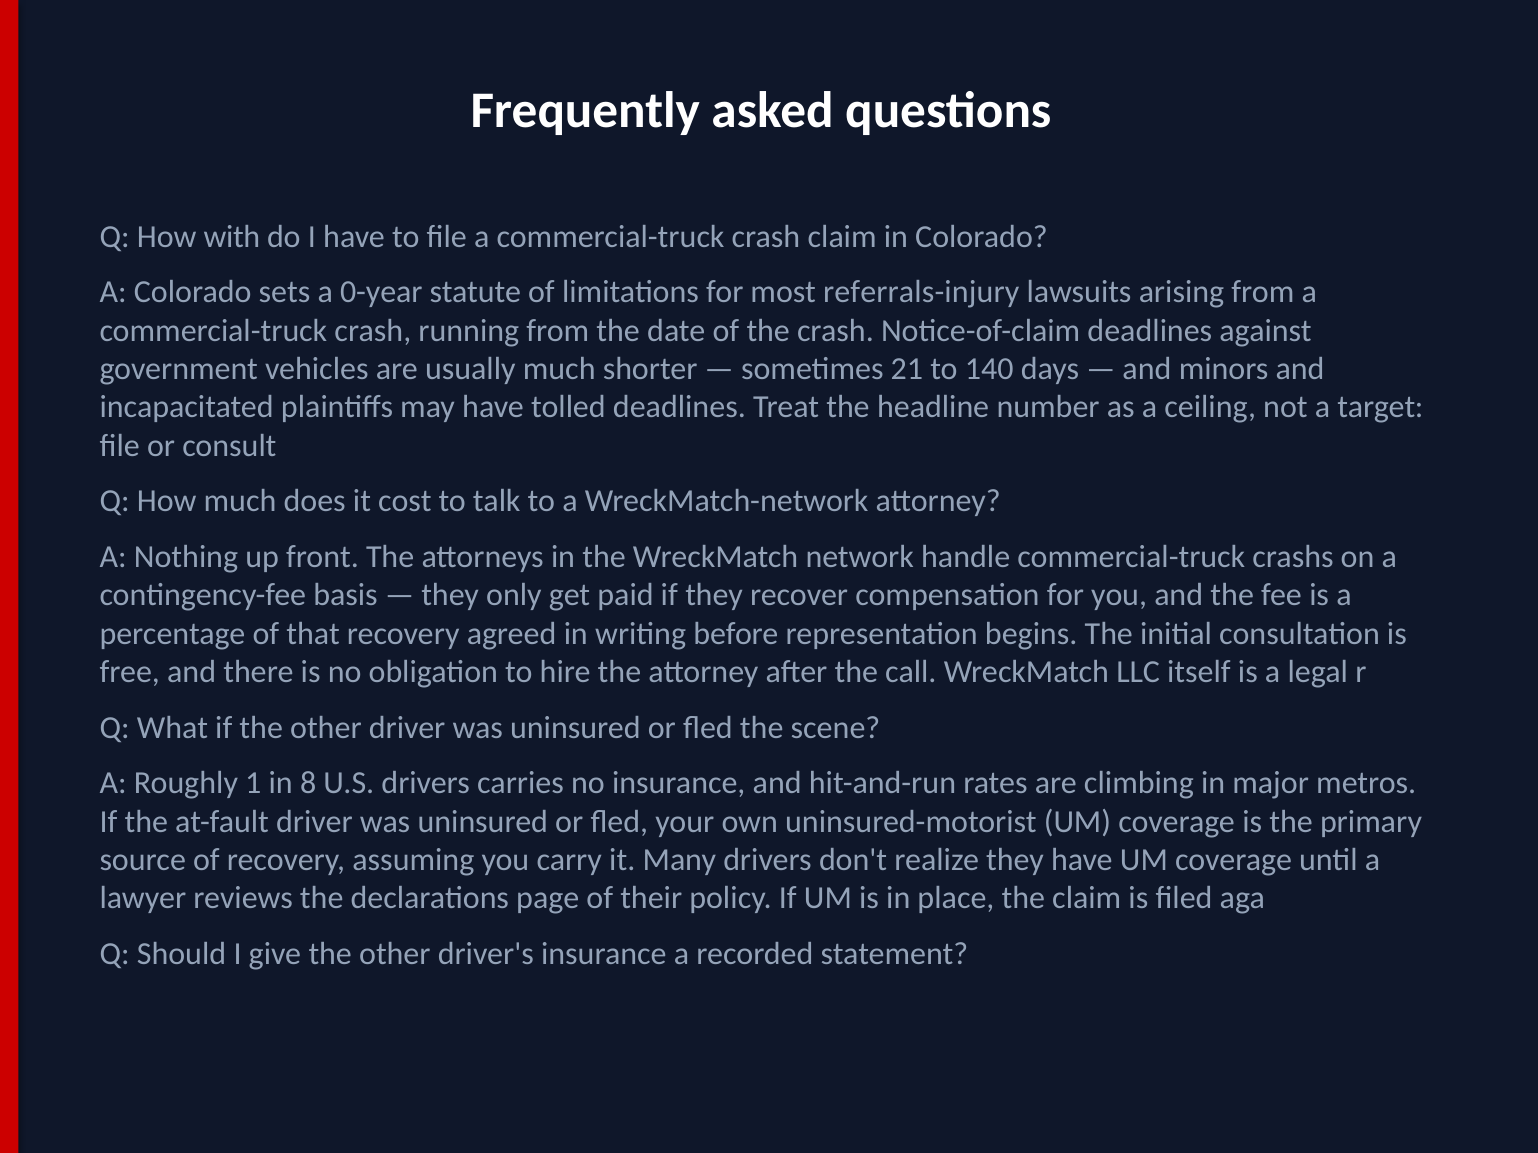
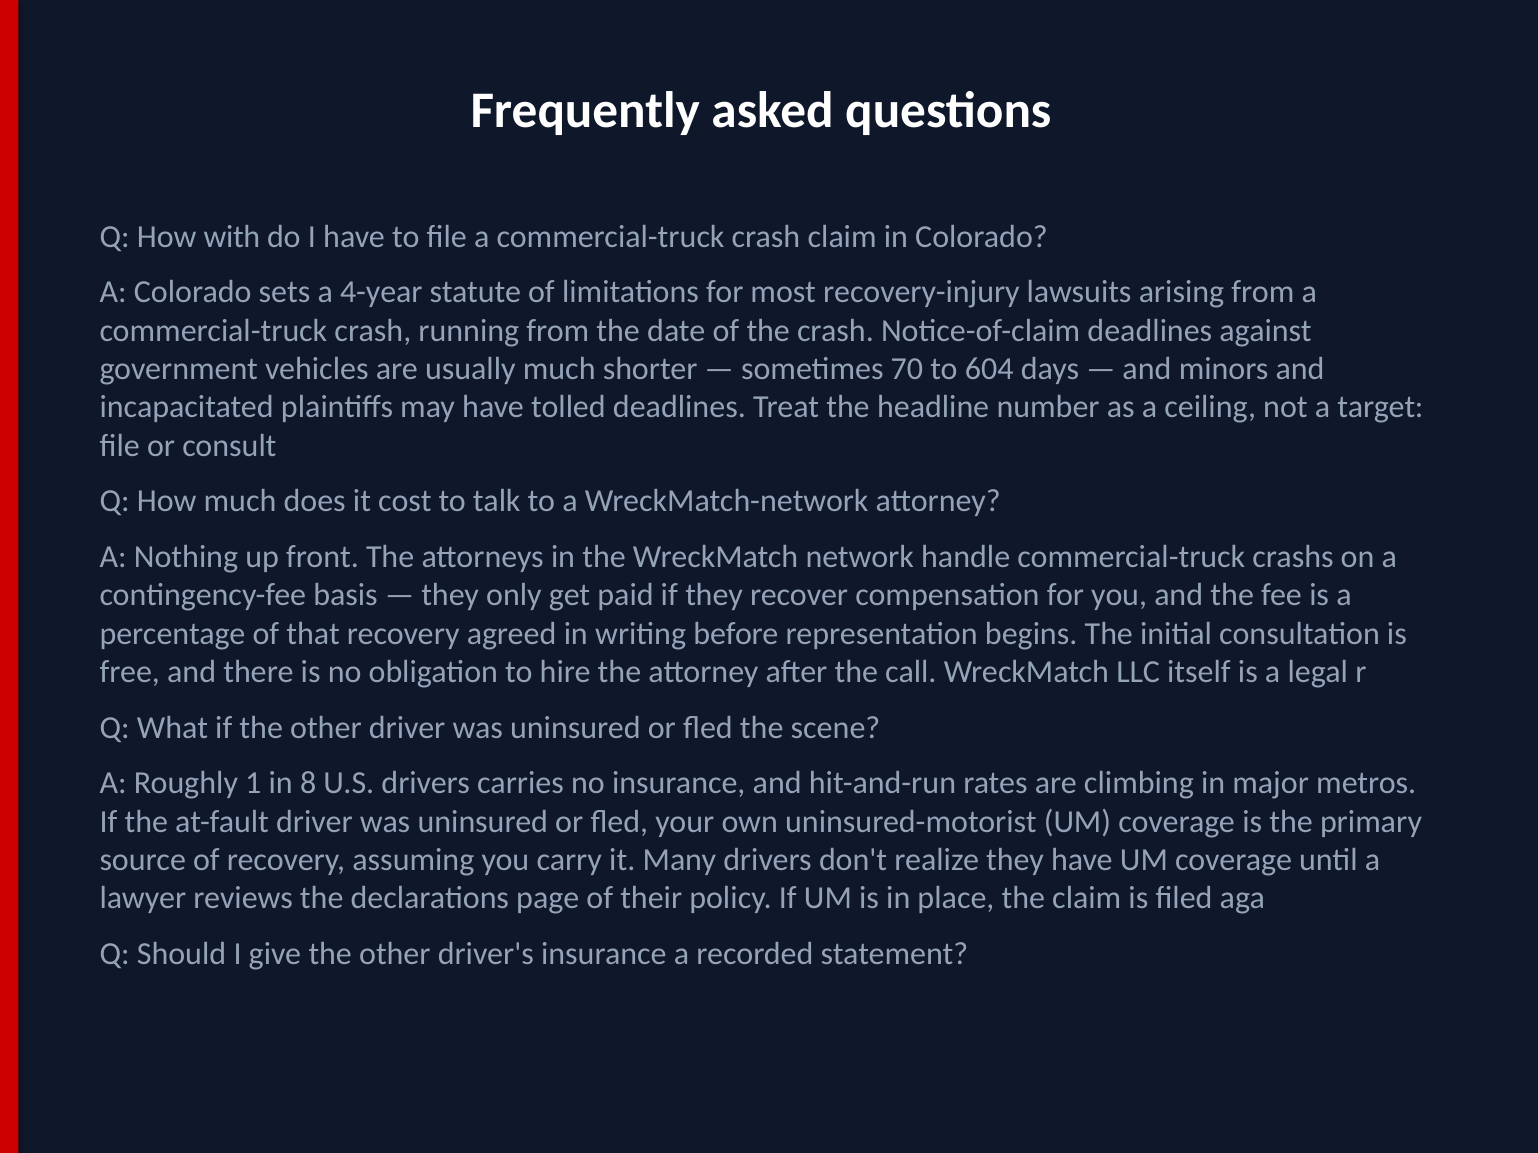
0-year: 0-year -> 4-year
referrals-injury: referrals-injury -> recovery-injury
21: 21 -> 70
140: 140 -> 604
